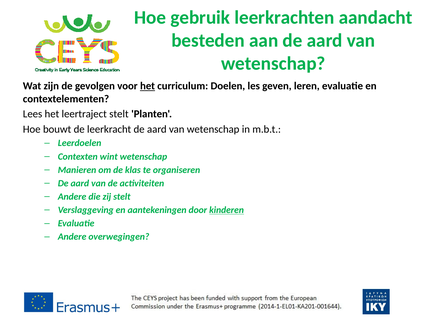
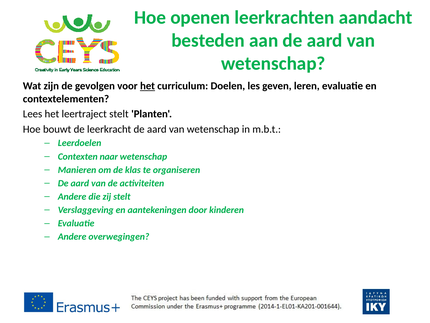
gebruik: gebruik -> openen
wint: wint -> naar
kinderen underline: present -> none
